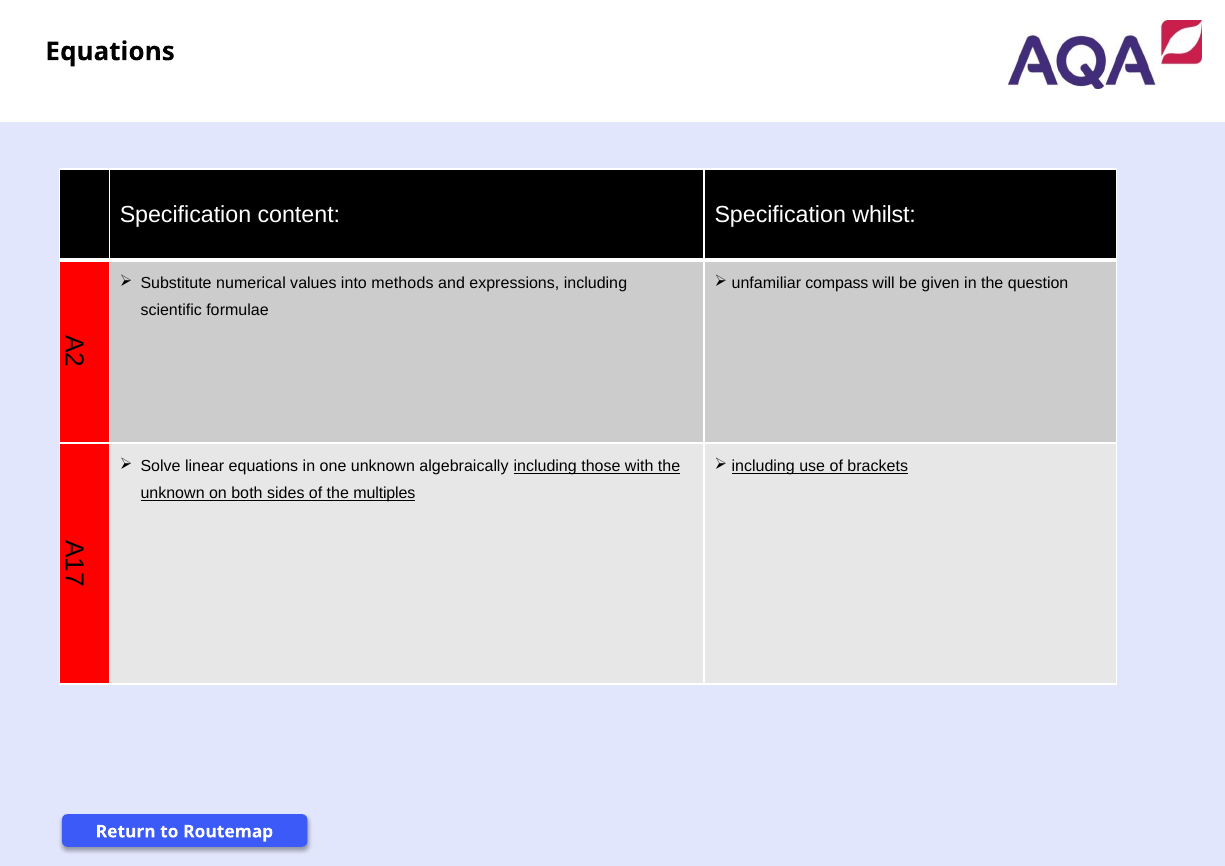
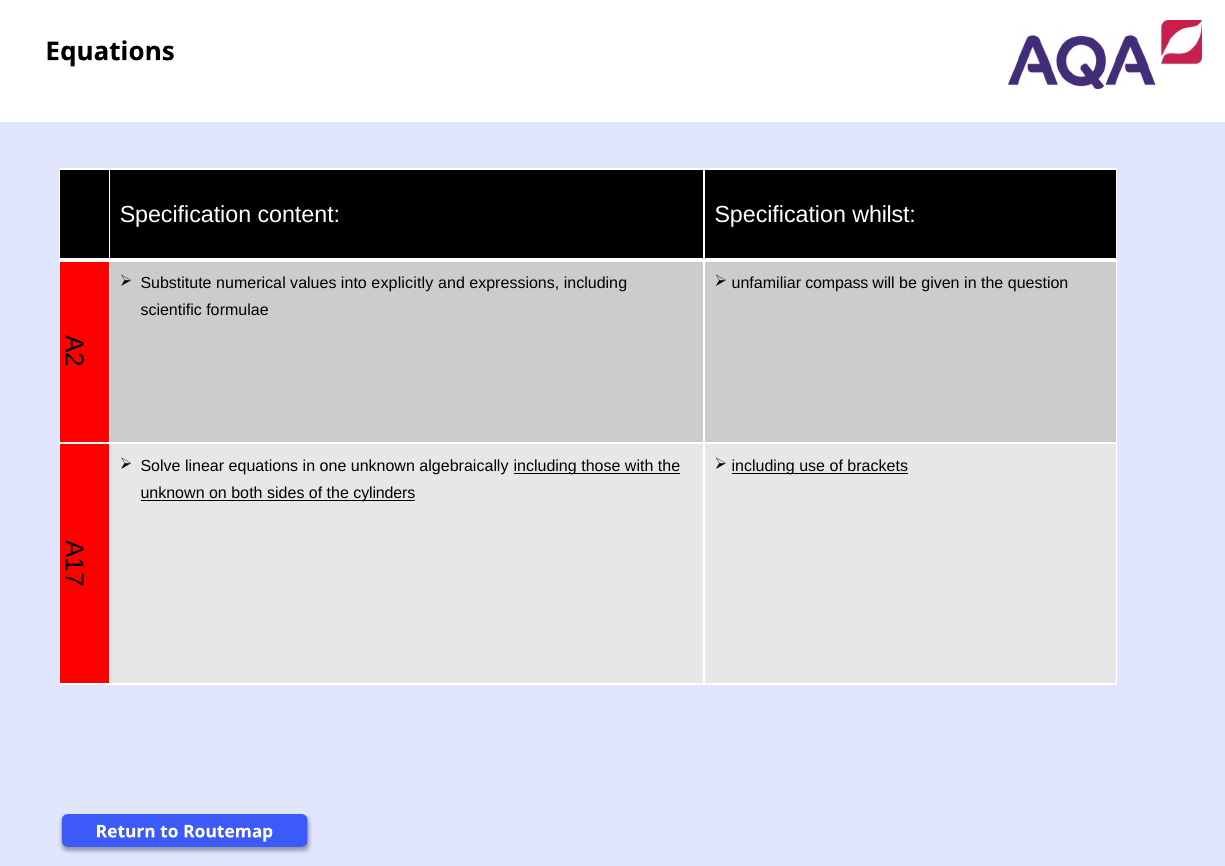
methods: methods -> explicitly
multiples: multiples -> cylinders
